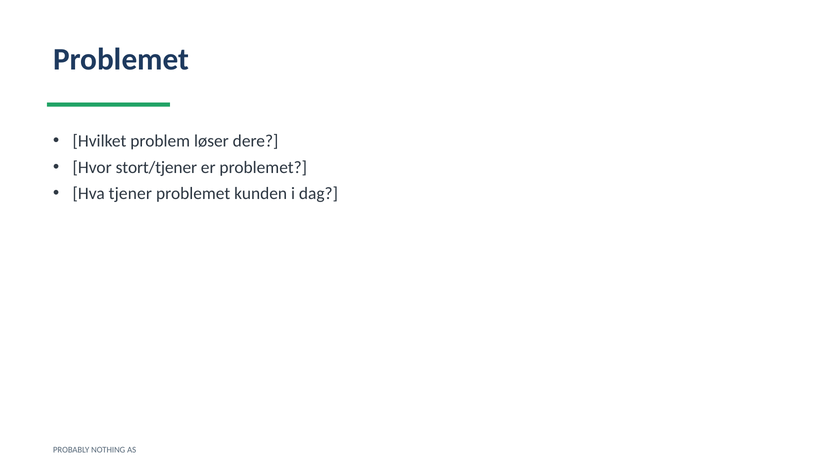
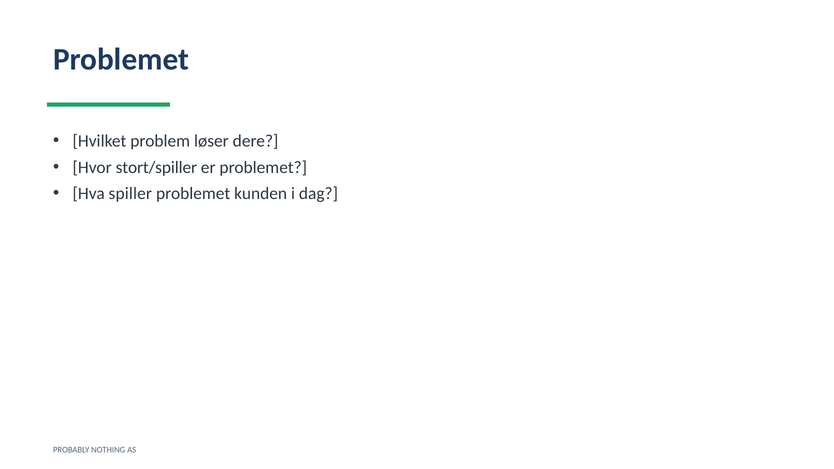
stort/tjener: stort/tjener -> stort/spiller
tjener: tjener -> spiller
